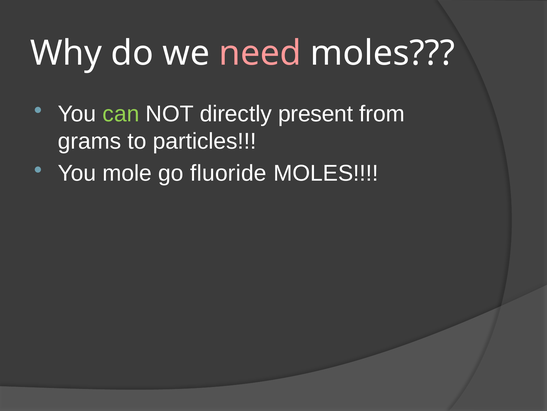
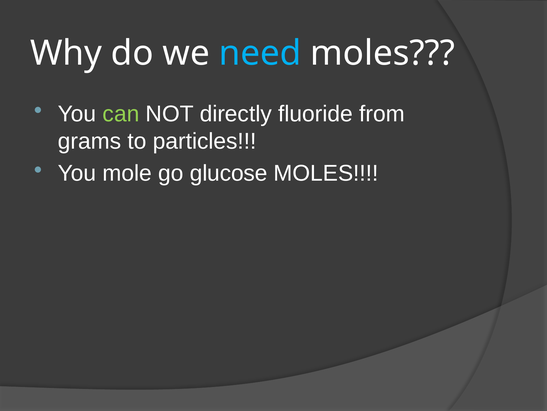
need colour: pink -> light blue
present: present -> fluoride
fluoride: fluoride -> glucose
